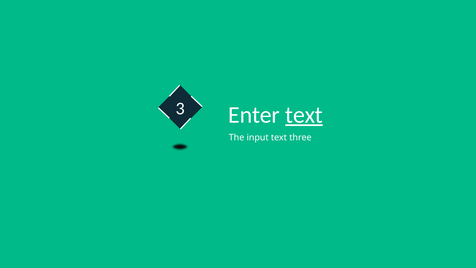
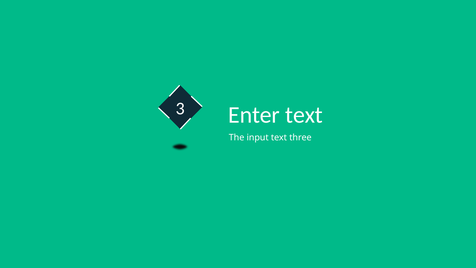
text at (304, 115) underline: present -> none
